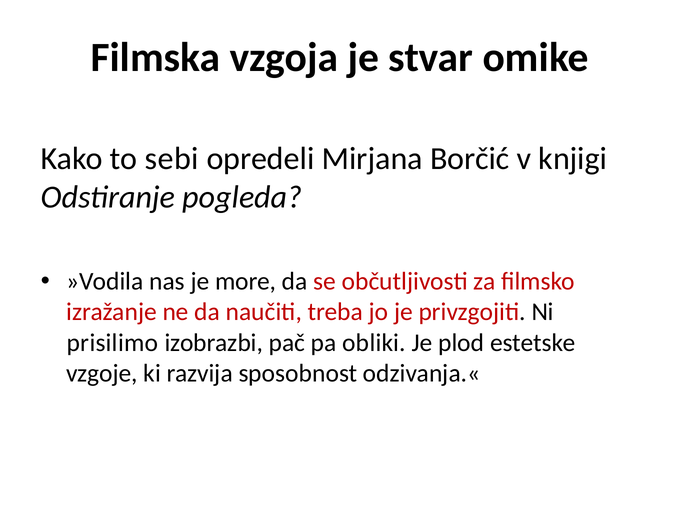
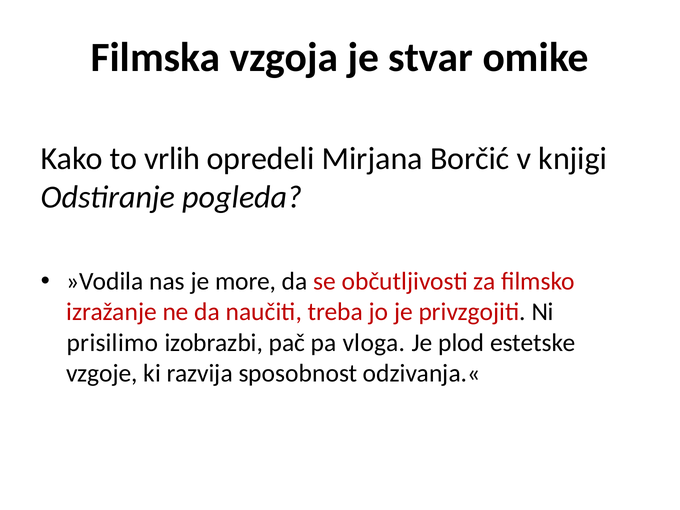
sebi: sebi -> vrlih
obliki: obliki -> vloga
